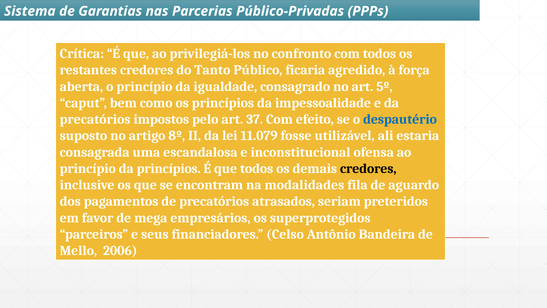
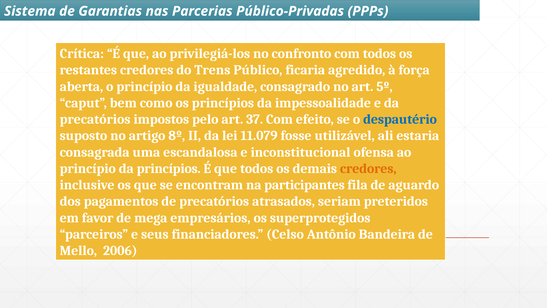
Tanto: Tanto -> Trens
credores at (368, 168) colour: black -> orange
modalidades: modalidades -> participantes
